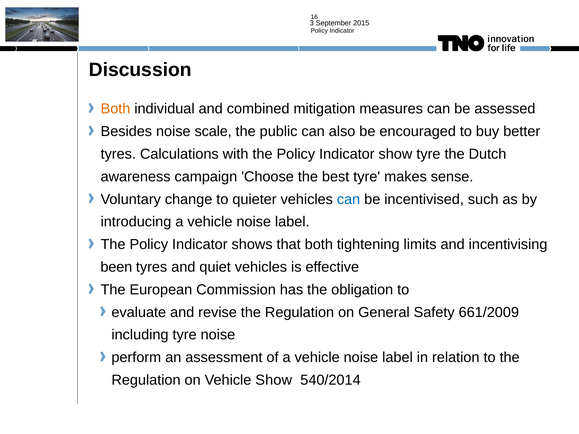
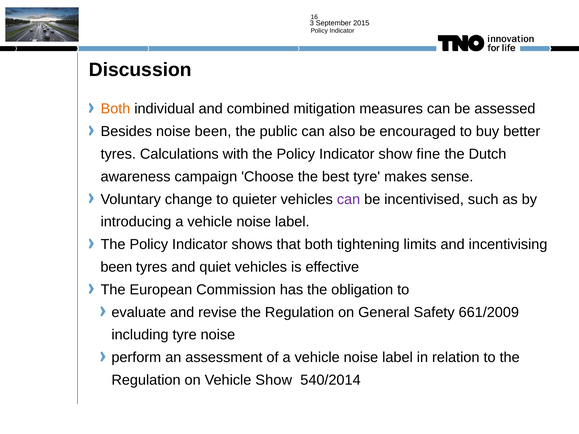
noise scale: scale -> been
show tyre: tyre -> fine
can at (349, 199) colour: blue -> purple
